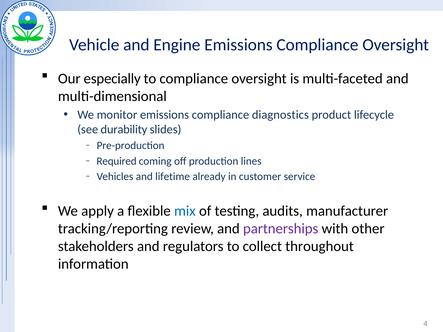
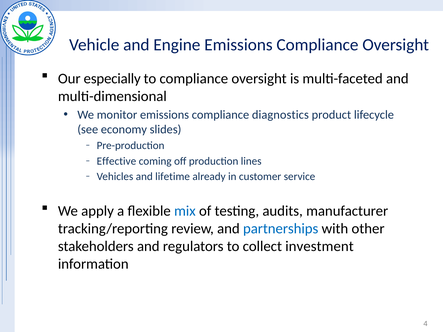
durability: durability -> economy
Required: Required -> Effective
partnerships colour: purple -> blue
throughout: throughout -> investment
